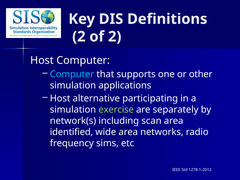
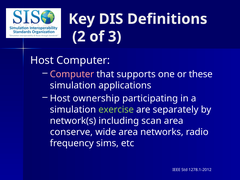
of 2: 2 -> 3
Computer at (72, 74) colour: light blue -> pink
other: other -> these
alternative: alternative -> ownership
identified: identified -> conserve
